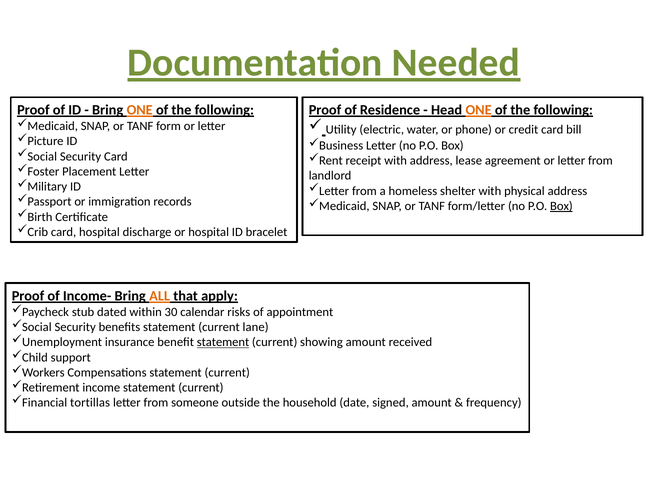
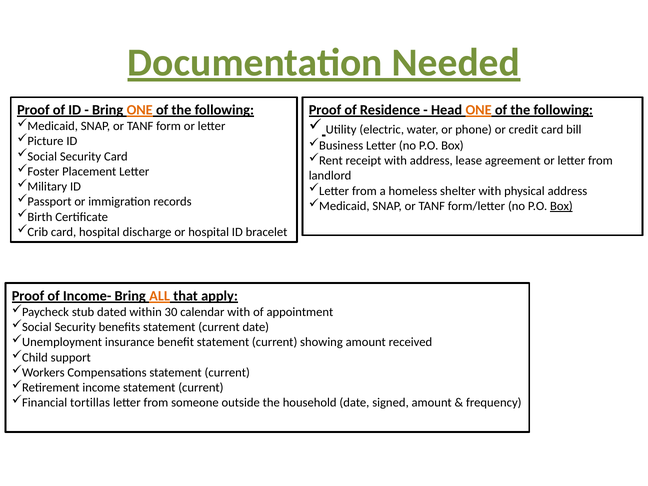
calendar risks: risks -> with
current lane: lane -> date
statement at (223, 342) underline: present -> none
